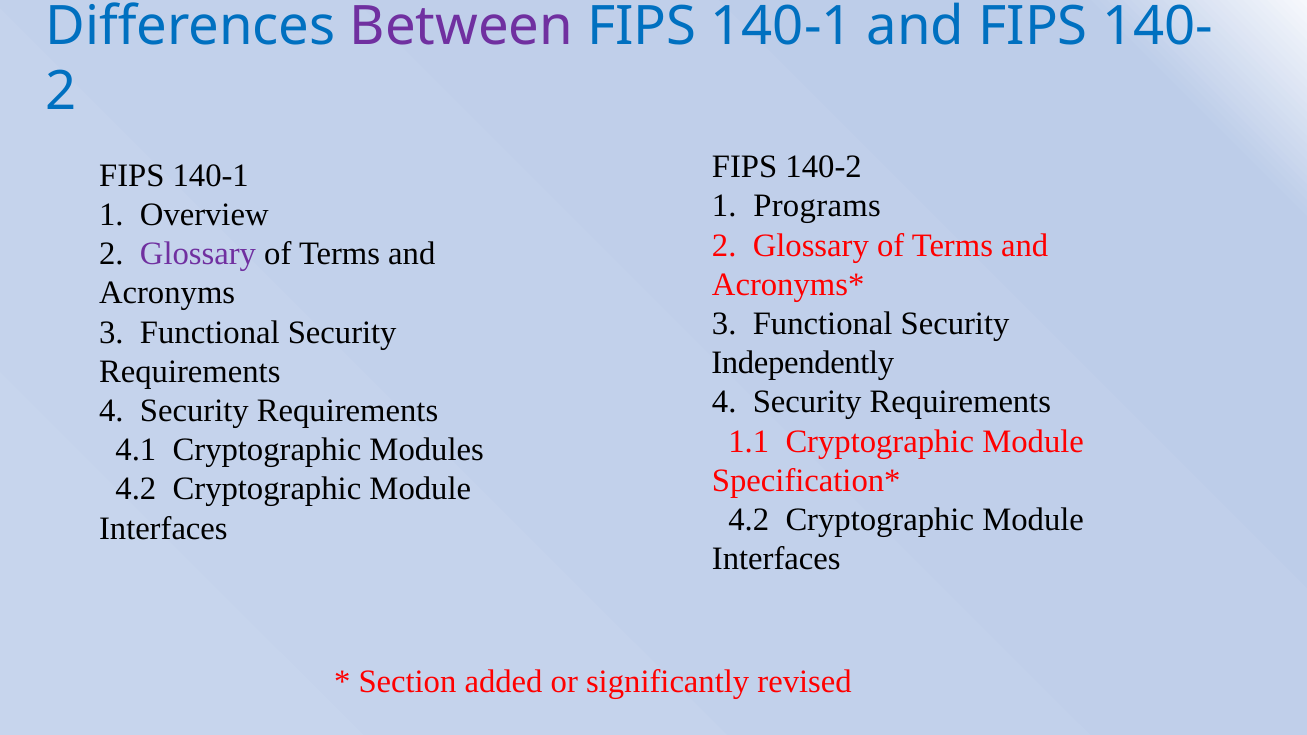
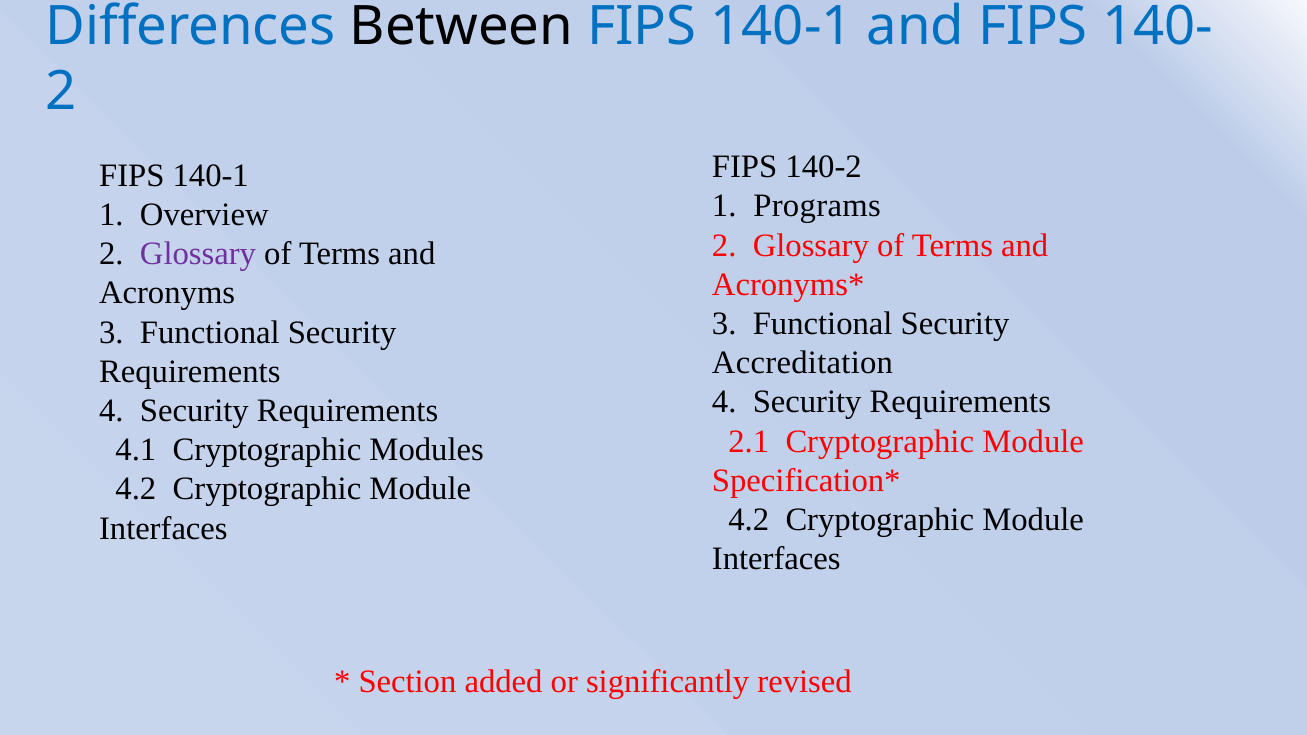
Between colour: purple -> black
Independently: Independently -> Accreditation
1.1: 1.1 -> 2.1
